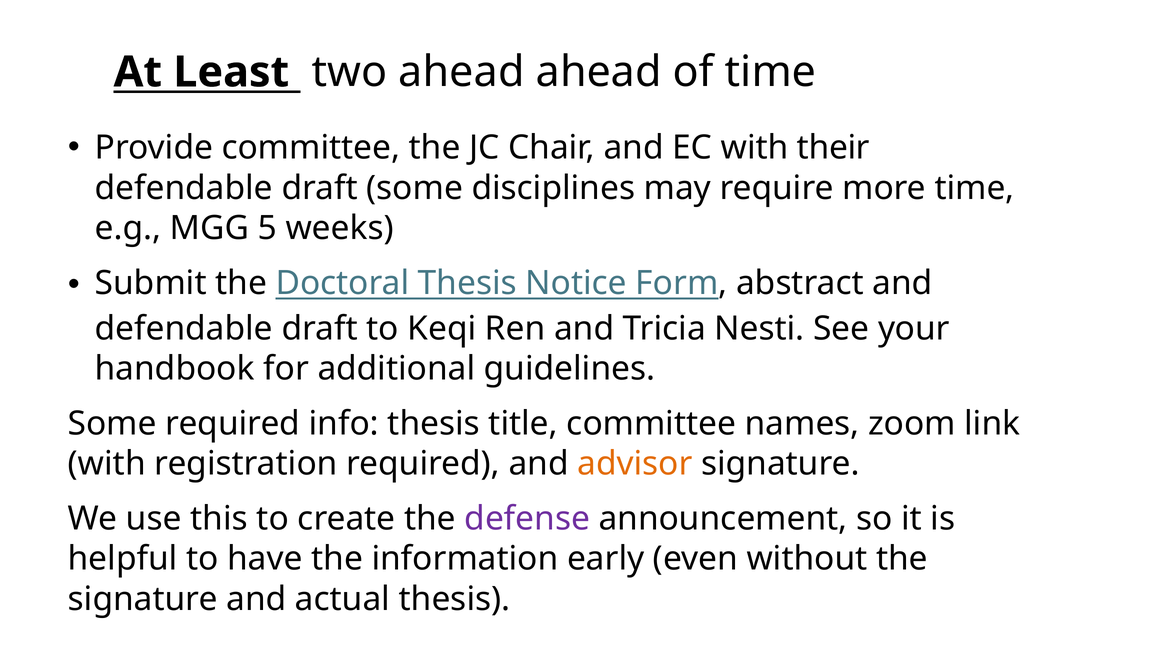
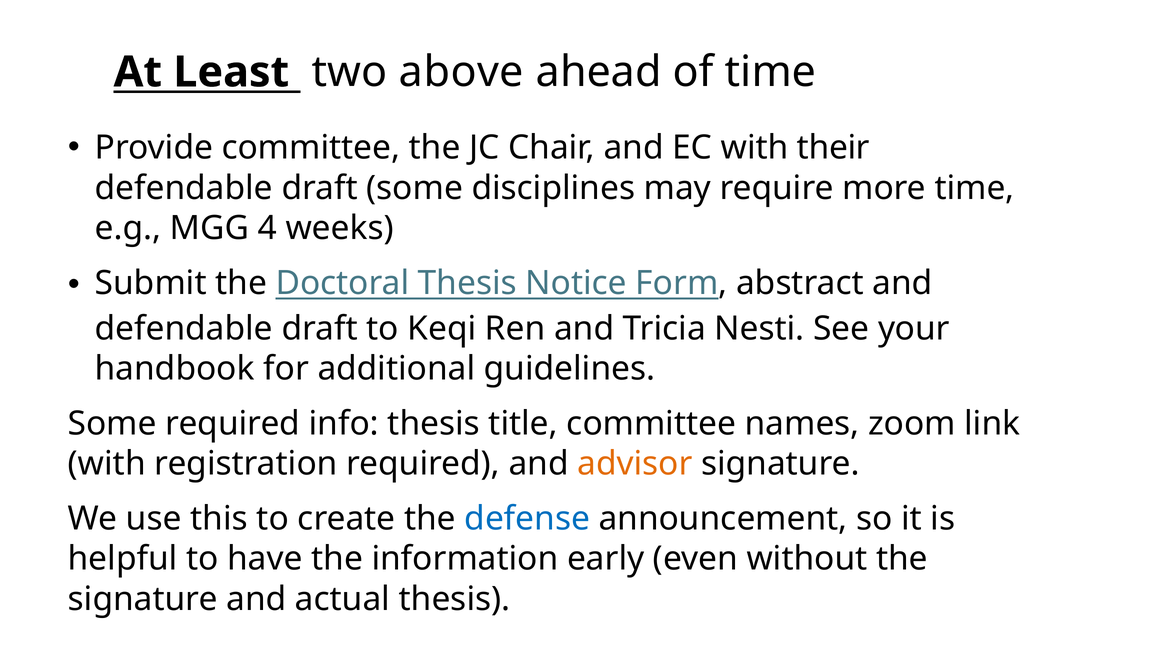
two ahead: ahead -> above
5: 5 -> 4
defense colour: purple -> blue
